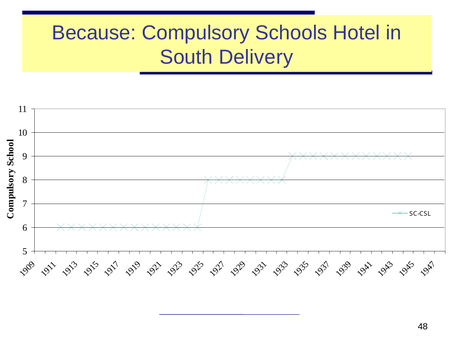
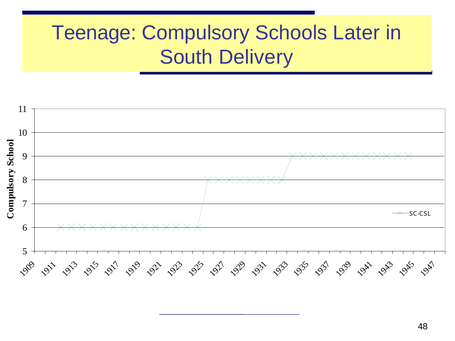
Because: Because -> Teenage
Hotel: Hotel -> Later
